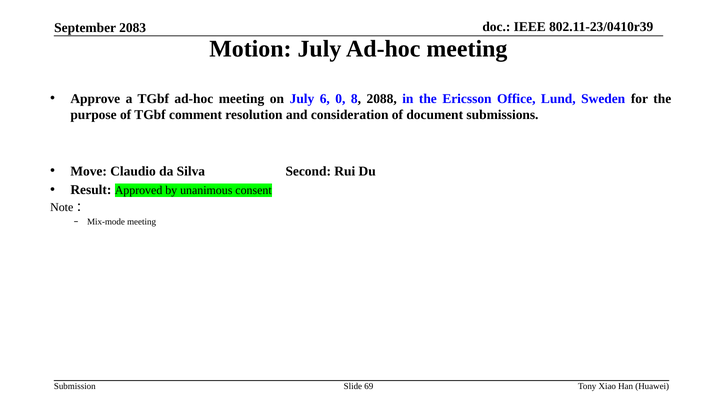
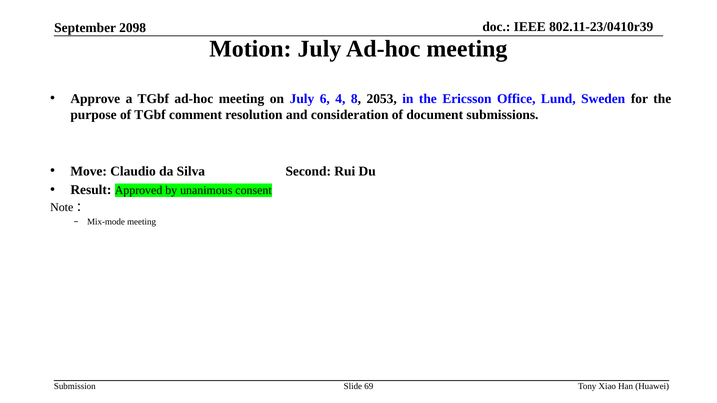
2083: 2083 -> 2098
0: 0 -> 4
2088: 2088 -> 2053
